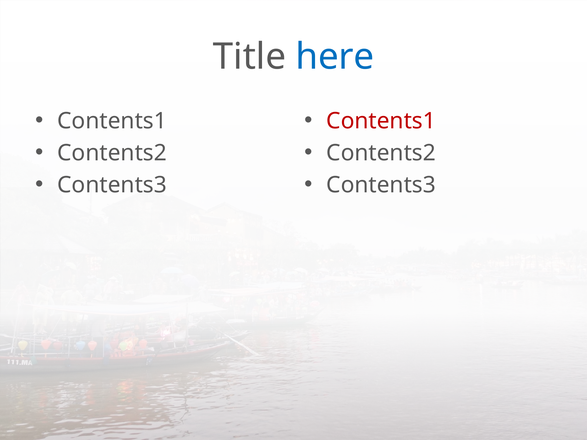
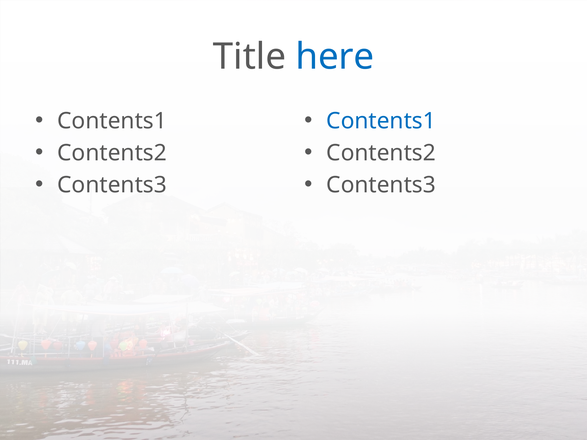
Contents1 at (381, 121) colour: red -> blue
